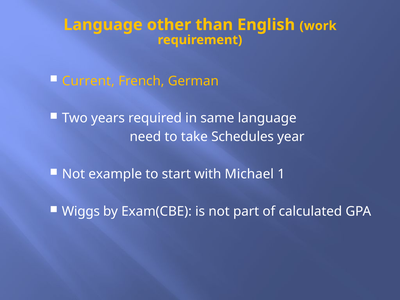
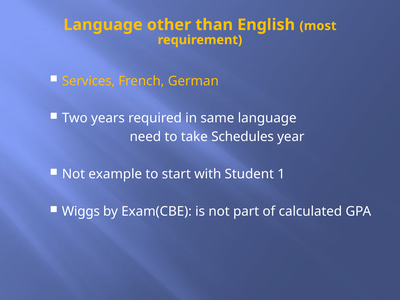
work: work -> most
Current: Current -> Services
Michael: Michael -> Student
